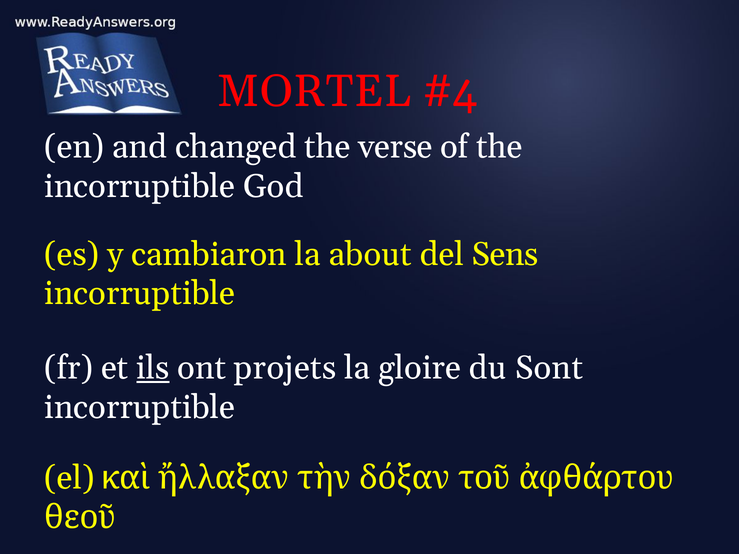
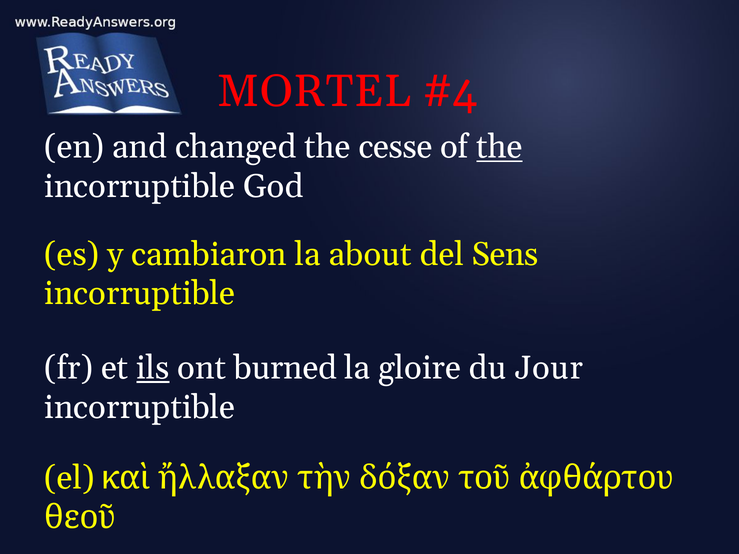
verse: verse -> cesse
the at (499, 147) underline: none -> present
projets: projets -> burned
Sont: Sont -> Jour
